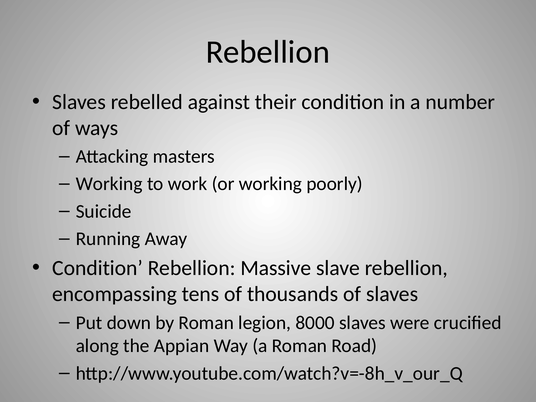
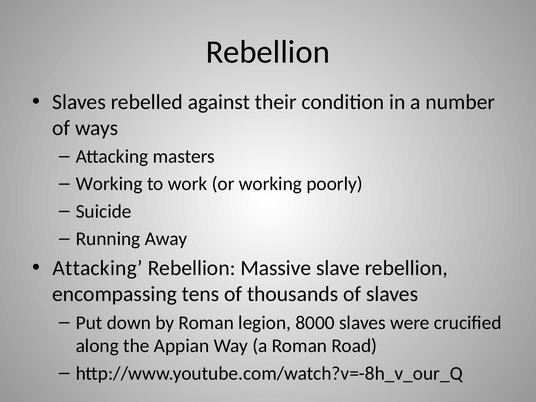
Condition at (98, 268): Condition -> Attacking
